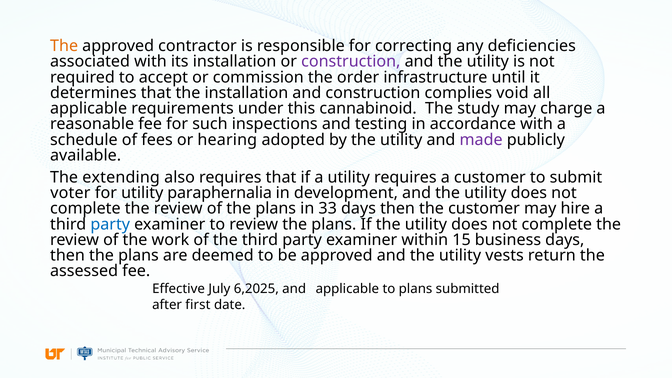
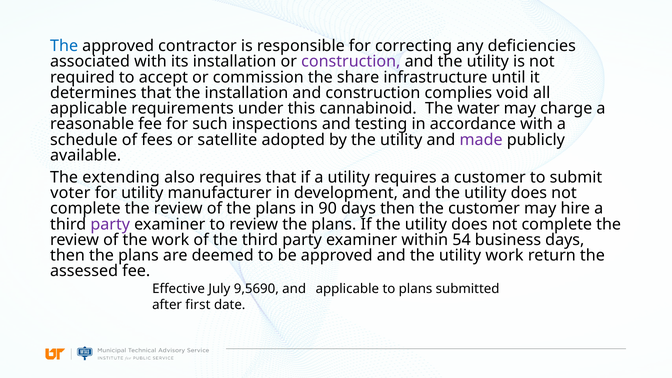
The at (64, 46) colour: orange -> blue
order: order -> share
study: study -> water
hearing: hearing -> satellite
paraphernalia: paraphernalia -> manufacturer
33: 33 -> 90
party at (110, 224) colour: blue -> purple
15: 15 -> 54
utility vests: vests -> work
6,2025: 6,2025 -> 9,5690
